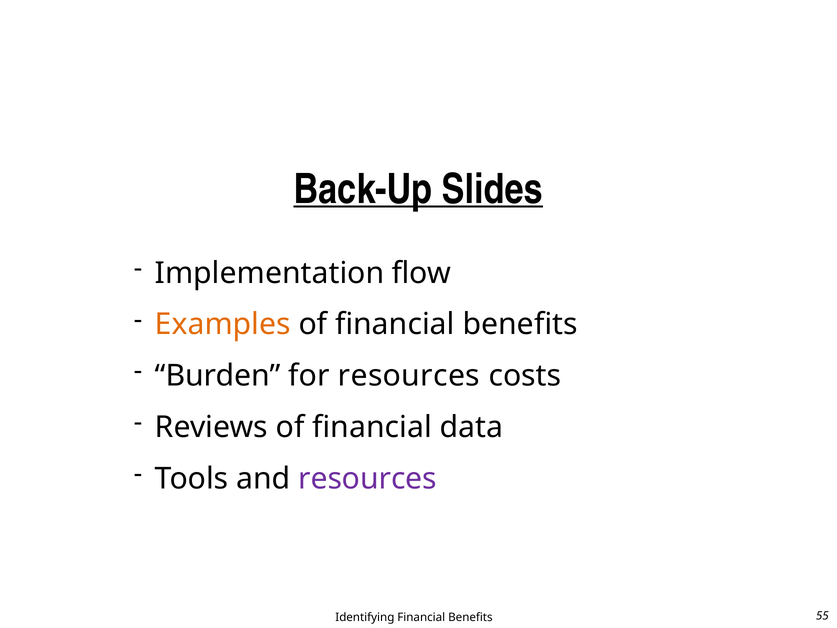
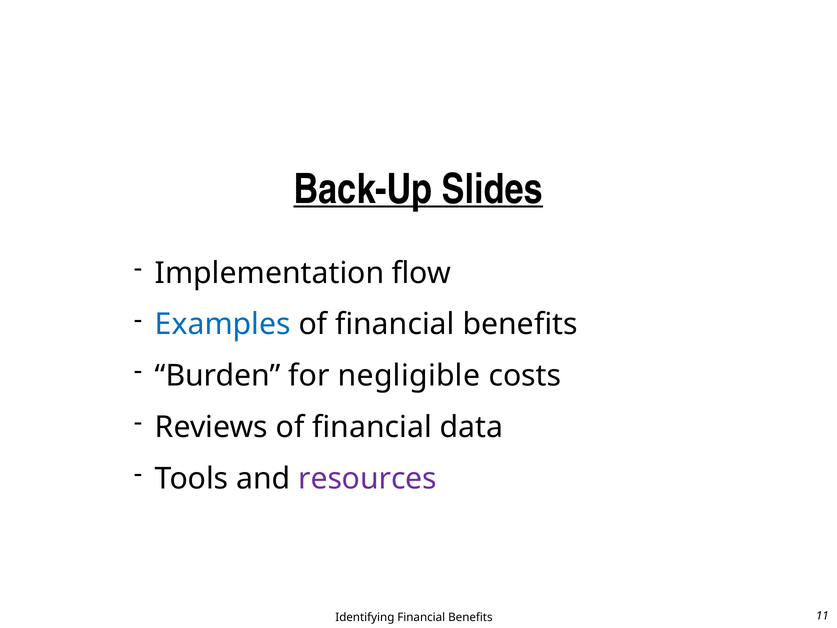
Examples colour: orange -> blue
for resources: resources -> negligible
55: 55 -> 11
